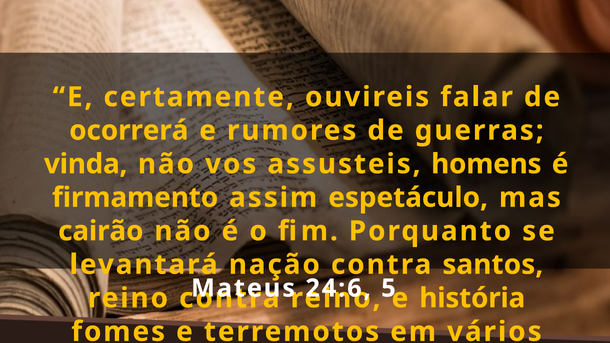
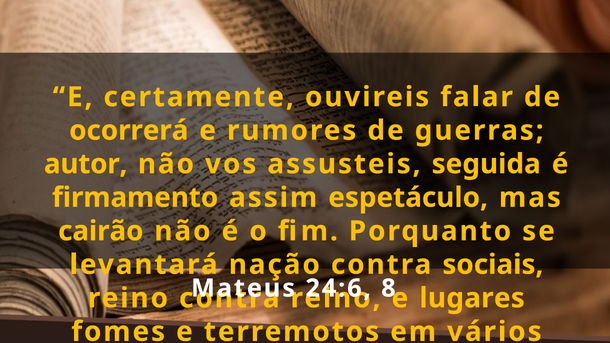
vinda: vinda -> autor
homens: homens -> seguida
santos: santos -> sociais
5: 5 -> 8
e história: história -> lugares
